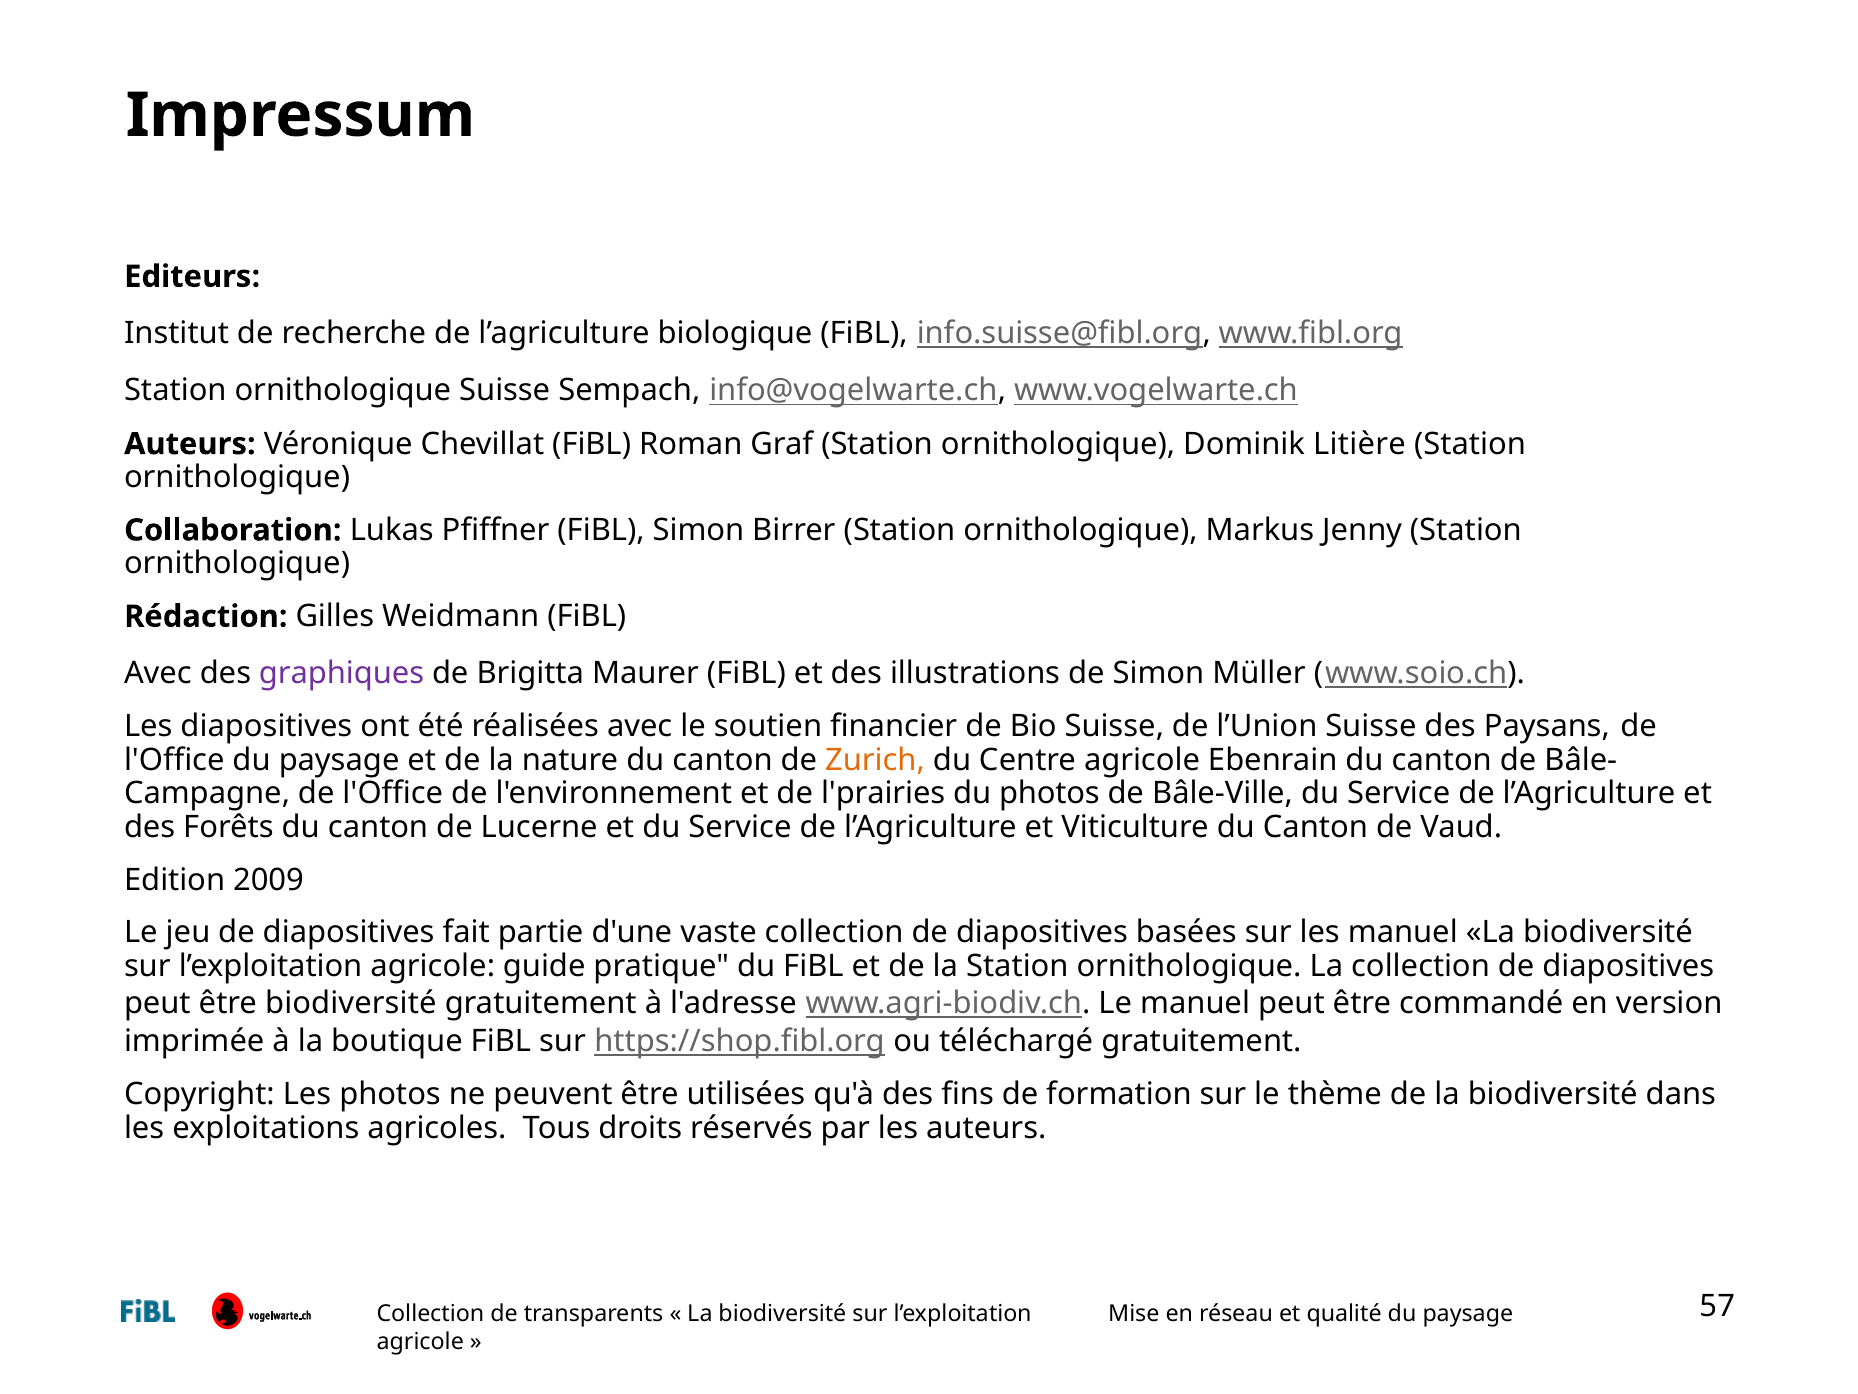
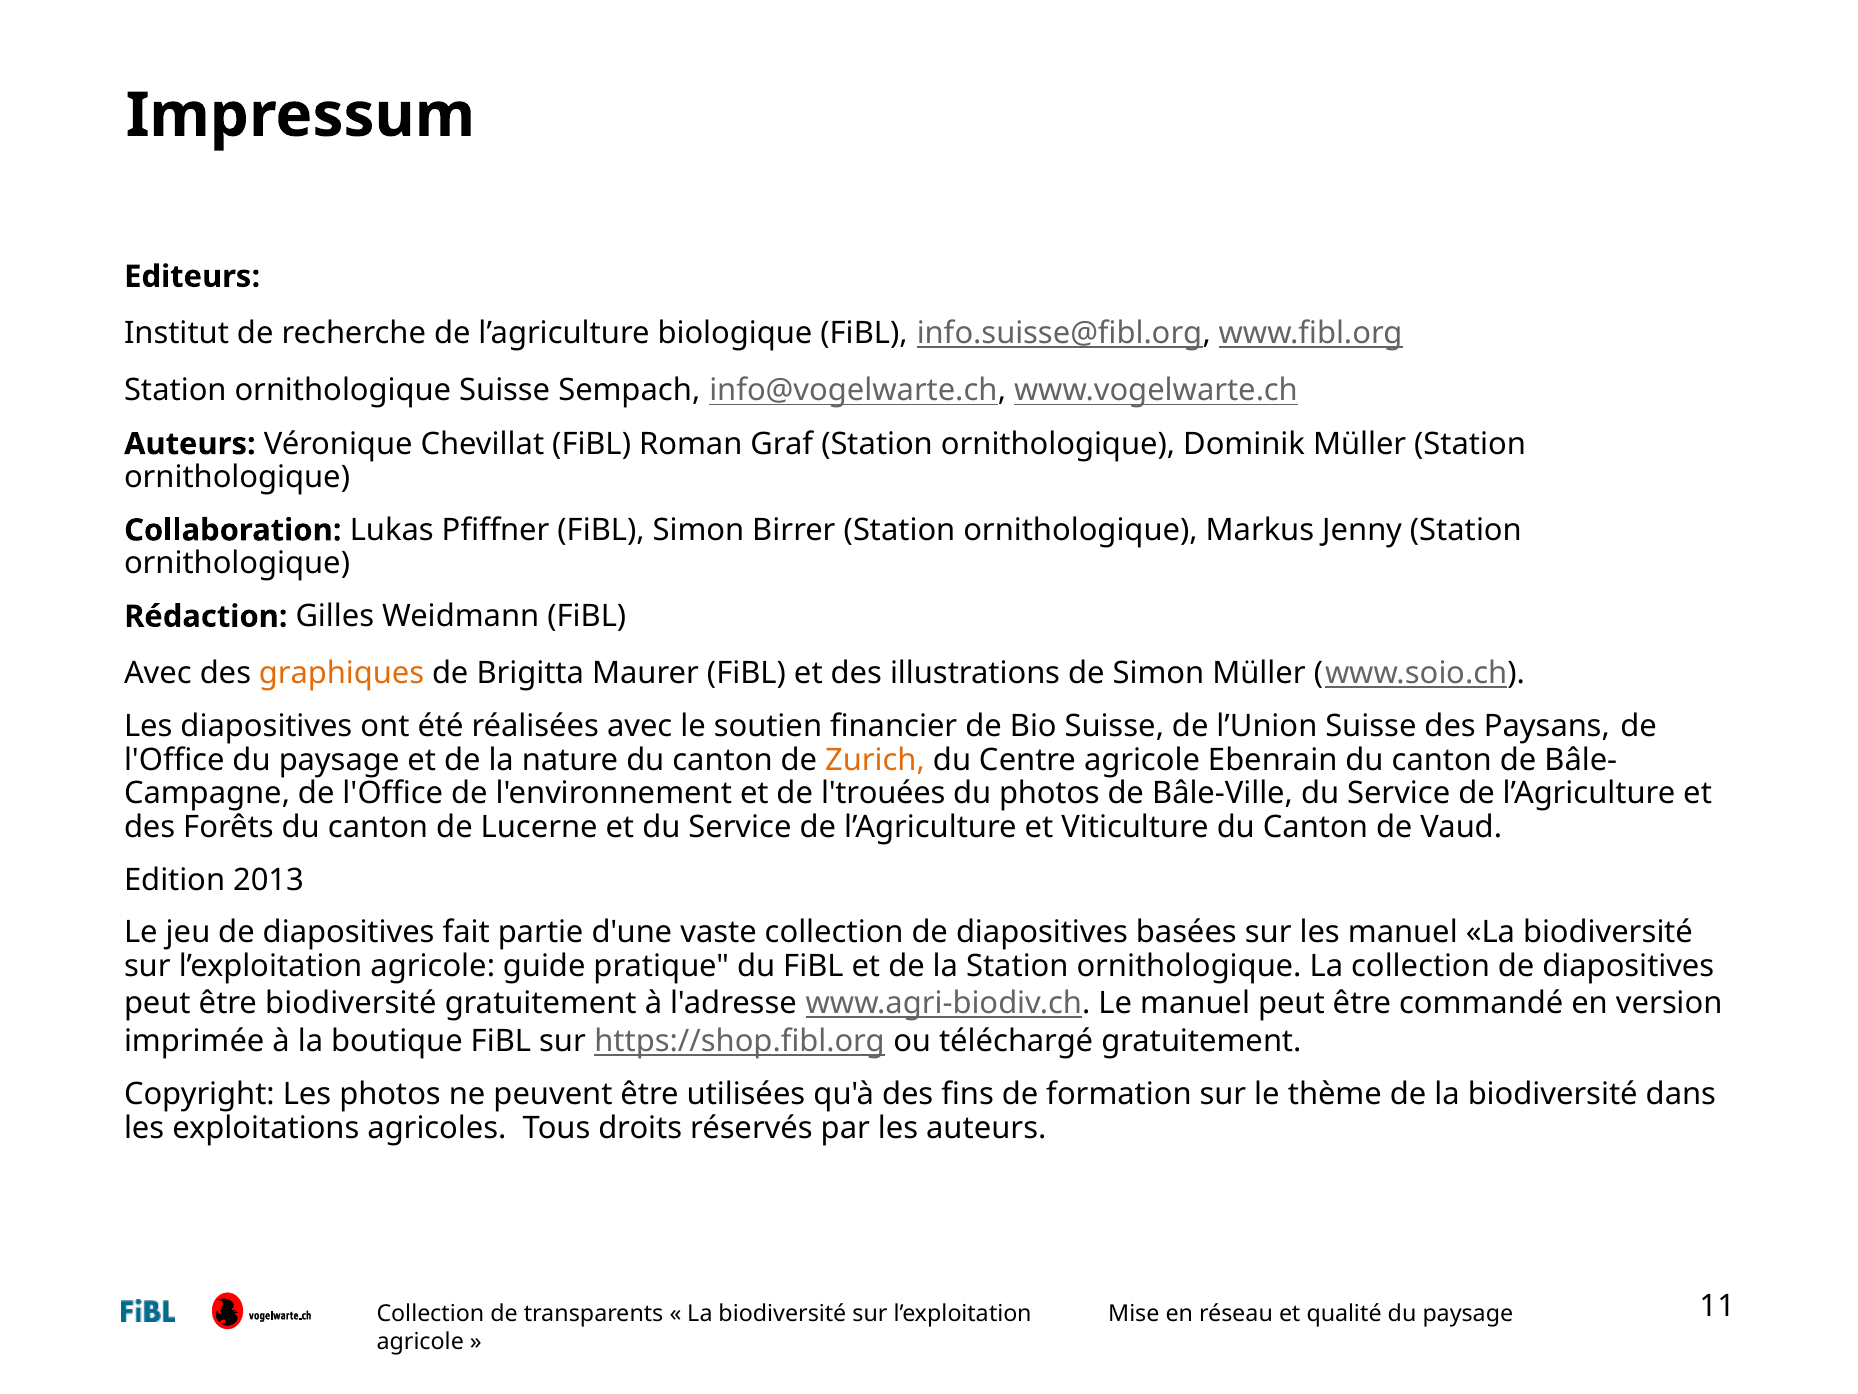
Dominik Litière: Litière -> Müller
graphiques colour: purple -> orange
l'prairies: l'prairies -> l'trouées
2009: 2009 -> 2013
57: 57 -> 11
